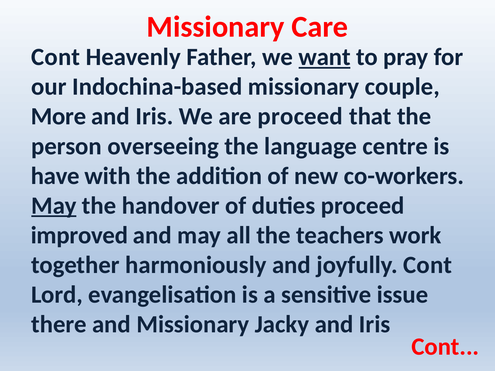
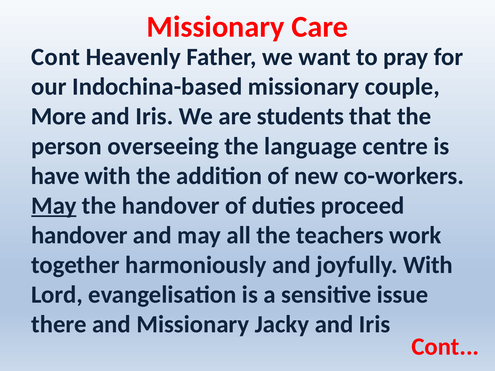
want underline: present -> none
are proceed: proceed -> students
improved at (79, 235): improved -> handover
joyfully Cont: Cont -> With
